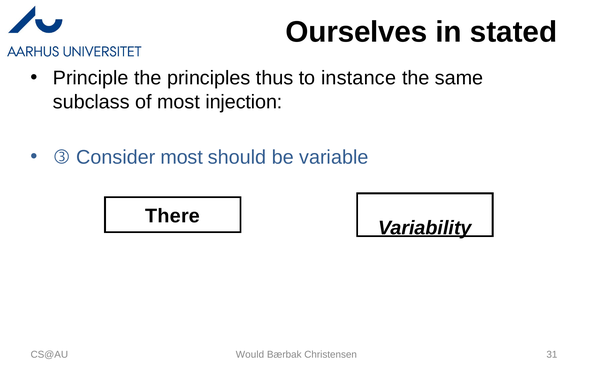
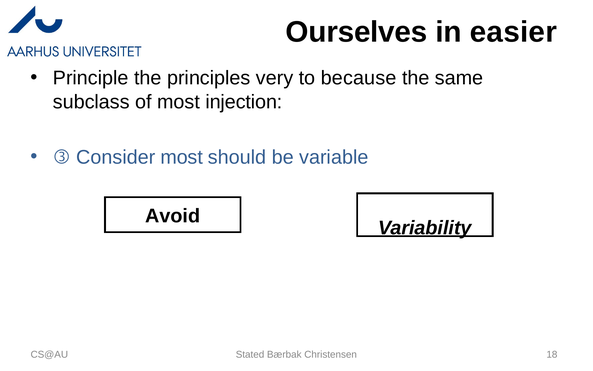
stated: stated -> easier
thus: thus -> very
instance: instance -> because
There: There -> Avoid
Would: Would -> Stated
31: 31 -> 18
